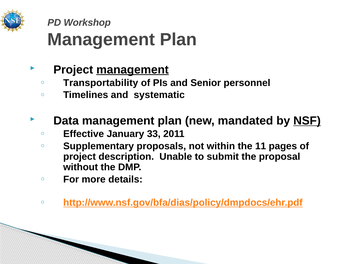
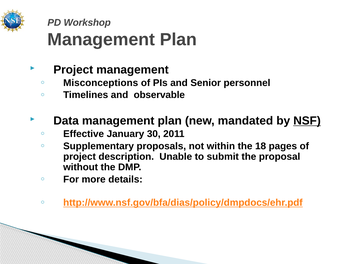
management at (133, 70) underline: present -> none
Transportability: Transportability -> Misconceptions
systematic: systematic -> observable
33: 33 -> 30
11: 11 -> 18
